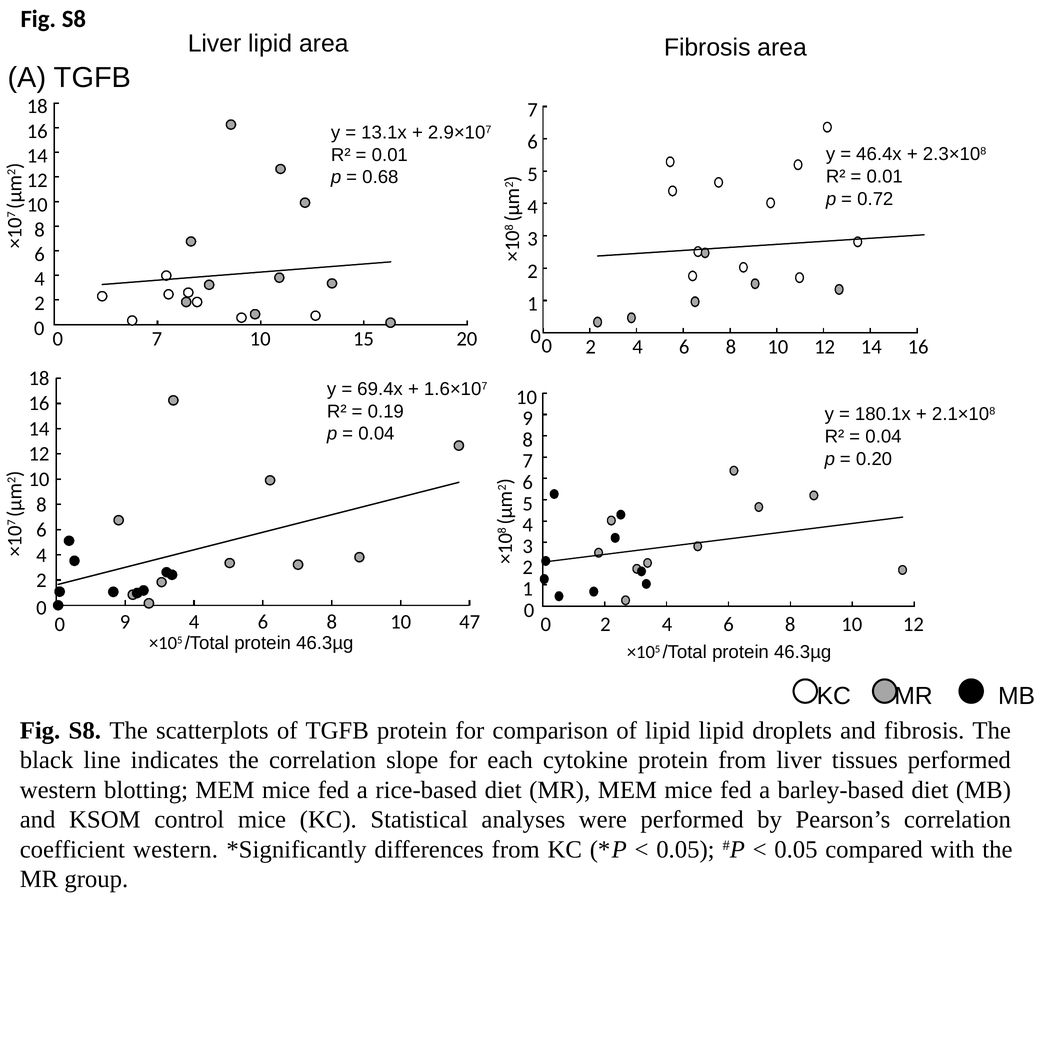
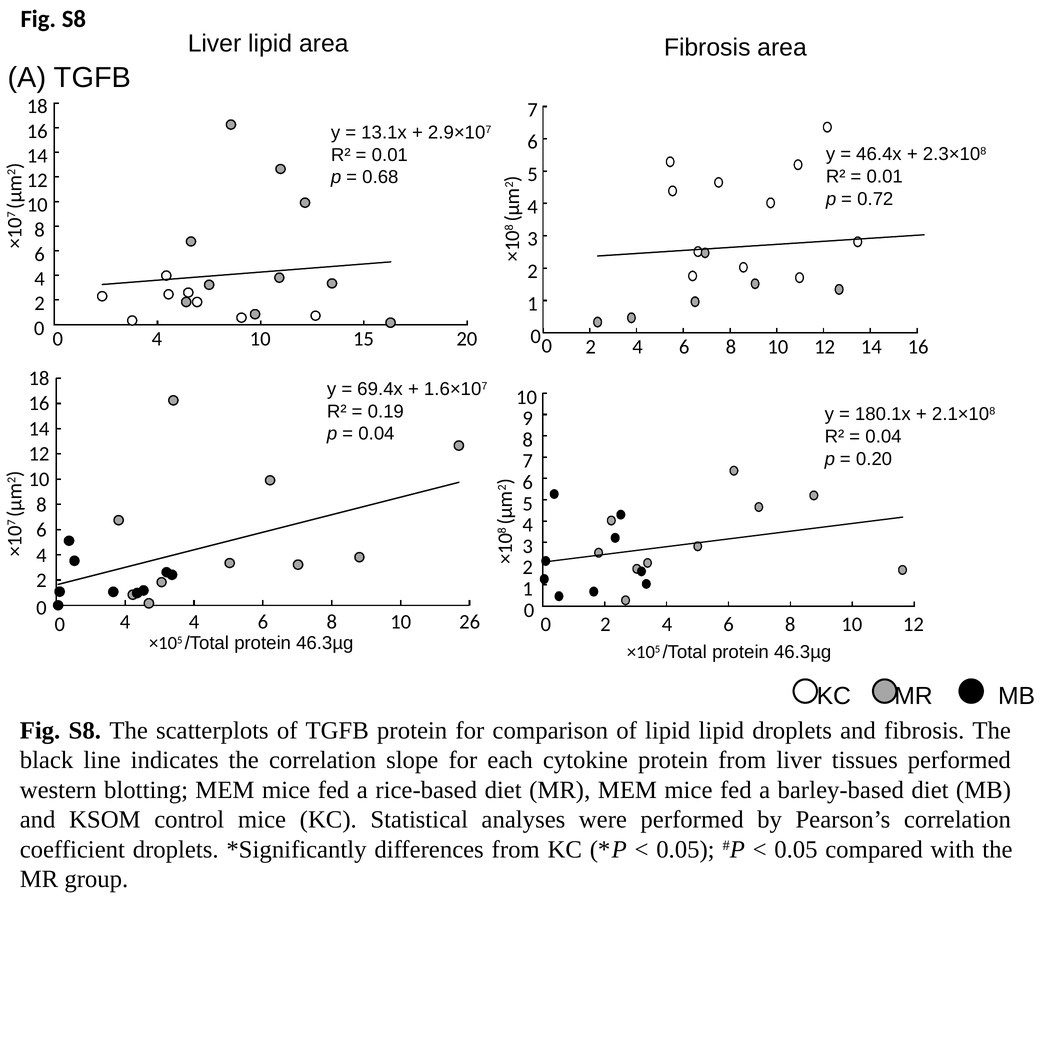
7 at (157, 339): 7 -> 4
9 at (125, 622): 9 -> 4
47: 47 -> 26
coefficient western: western -> droplets
